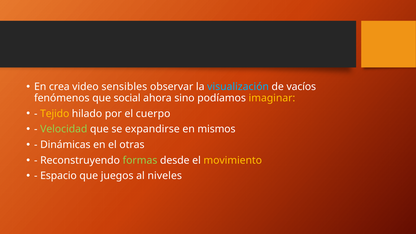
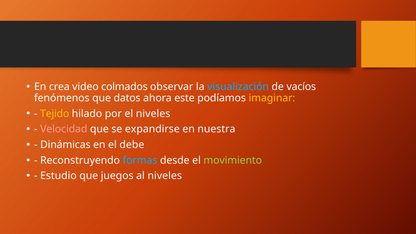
sensibles: sensibles -> colmados
social: social -> datos
sino: sino -> este
el cuerpo: cuerpo -> niveles
Velocidad colour: light green -> pink
mismos: mismos -> nuestra
otras: otras -> debe
formas colour: light green -> light blue
movimiento colour: yellow -> light green
Espacio: Espacio -> Estudio
